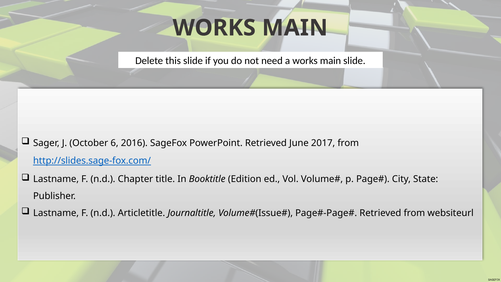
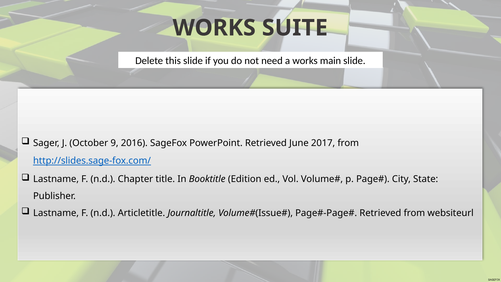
MAIN at (295, 28): MAIN -> SUITE
6: 6 -> 9
